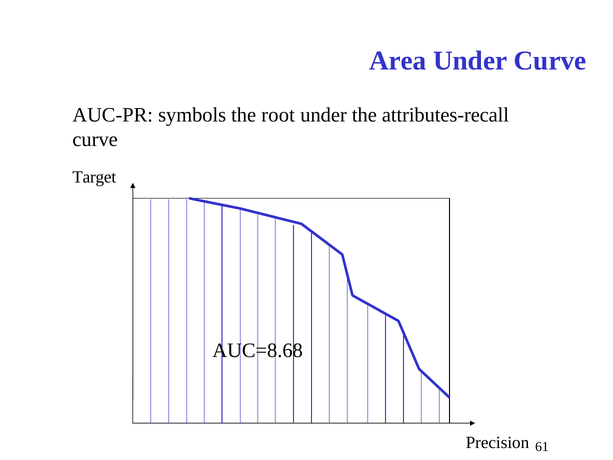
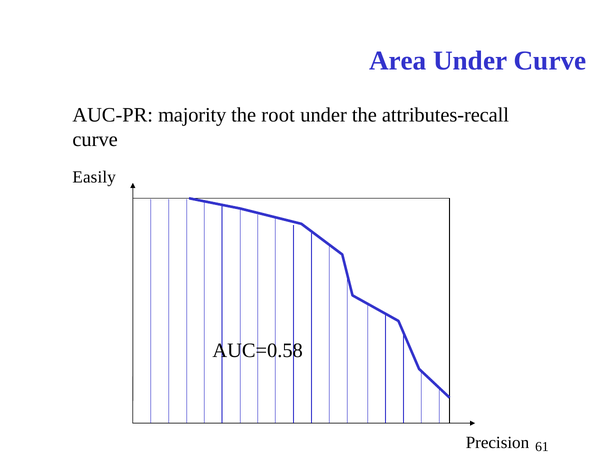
symbols: symbols -> majority
Target: Target -> Easily
AUC=8.68: AUC=8.68 -> AUC=0.58
